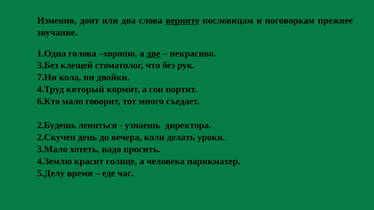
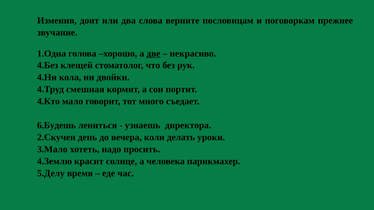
верните underline: present -> none
3.Без: 3.Без -> 4.Без
7.Ни: 7.Ни -> 4.Ни
который: который -> смешная
6.Кто: 6.Кто -> 4.Кто
2.Будешь: 2.Будешь -> 6.Будешь
